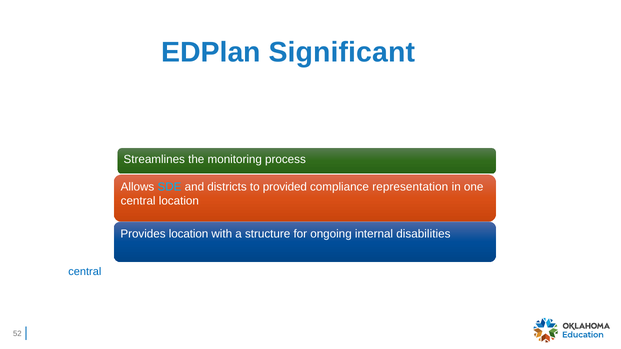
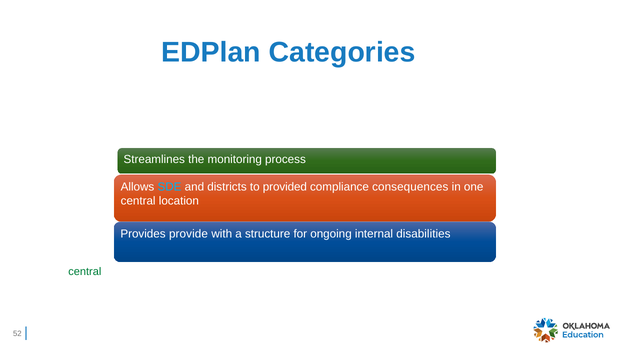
Significant: Significant -> Categories
representation: representation -> consequences
Provides location: location -> provide
central at (85, 272) colour: blue -> green
